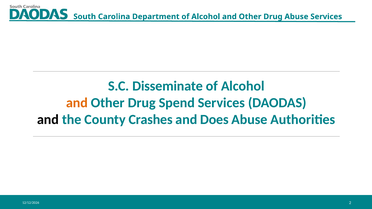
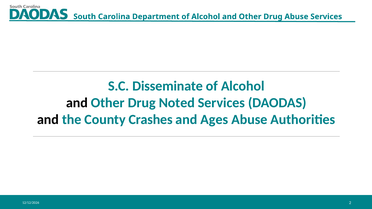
and at (77, 103) colour: orange -> black
Spend: Spend -> Noted
Does: Does -> Ages
